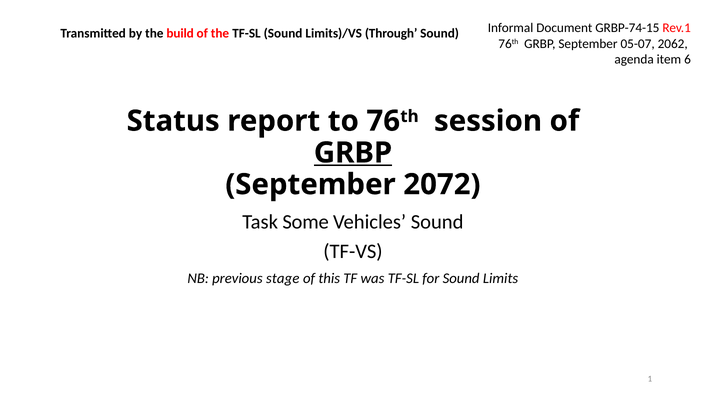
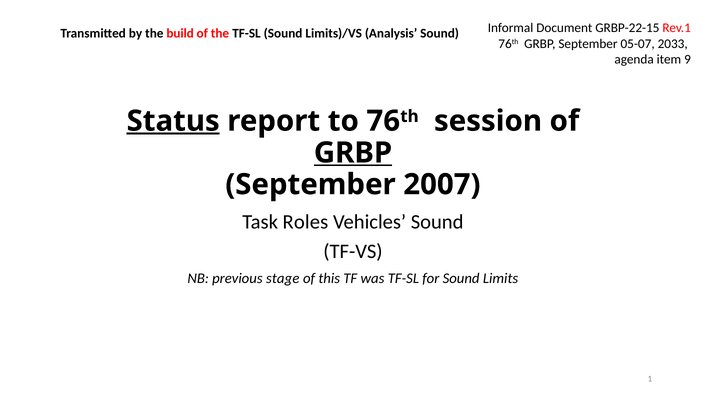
Through: Through -> Analysis
GRBP-74-15: GRBP-74-15 -> GRBP-22-15
2062: 2062 -> 2033
6: 6 -> 9
Status underline: none -> present
2072: 2072 -> 2007
Some: Some -> Roles
